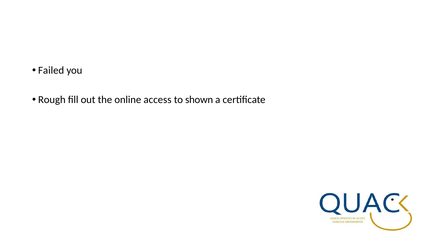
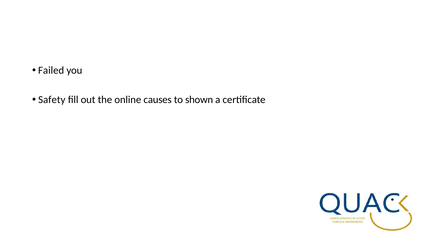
Rough: Rough -> Safety
access: access -> causes
